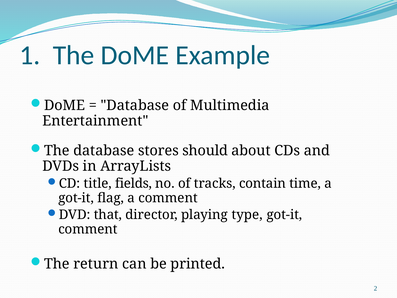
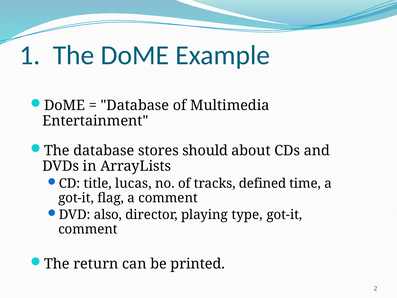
fields: fields -> lucas
contain: contain -> defined
that: that -> also
